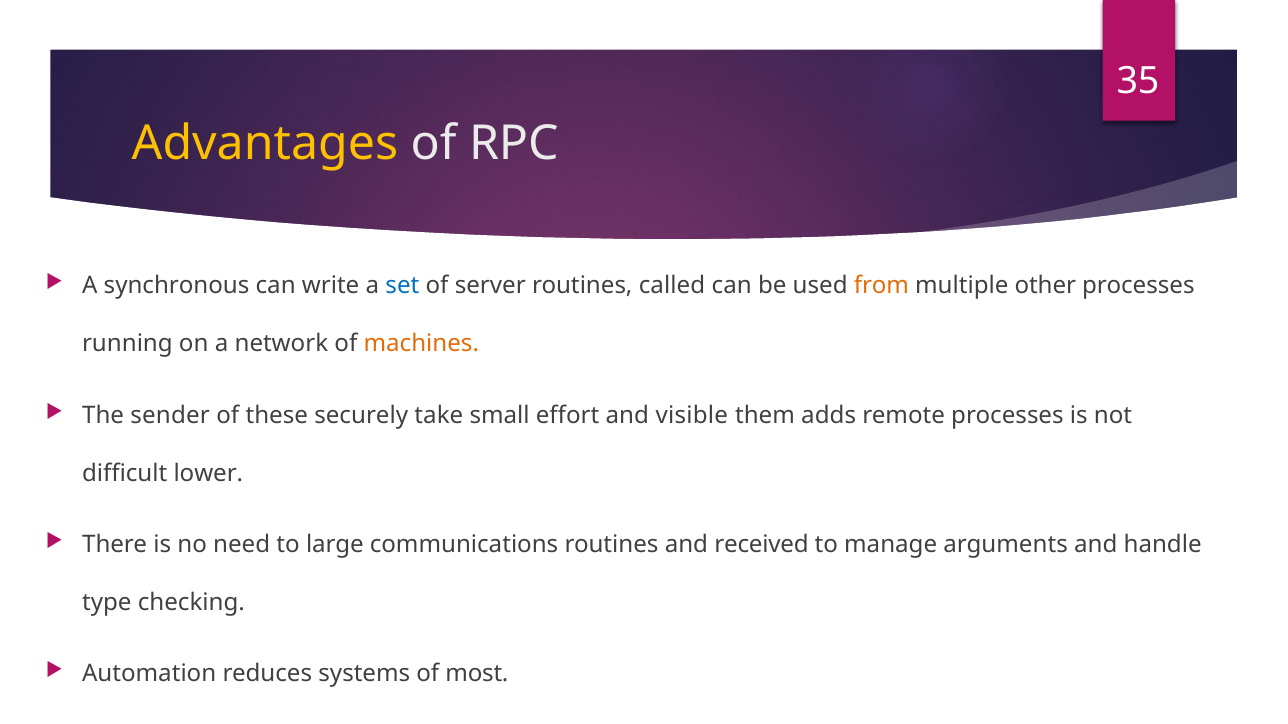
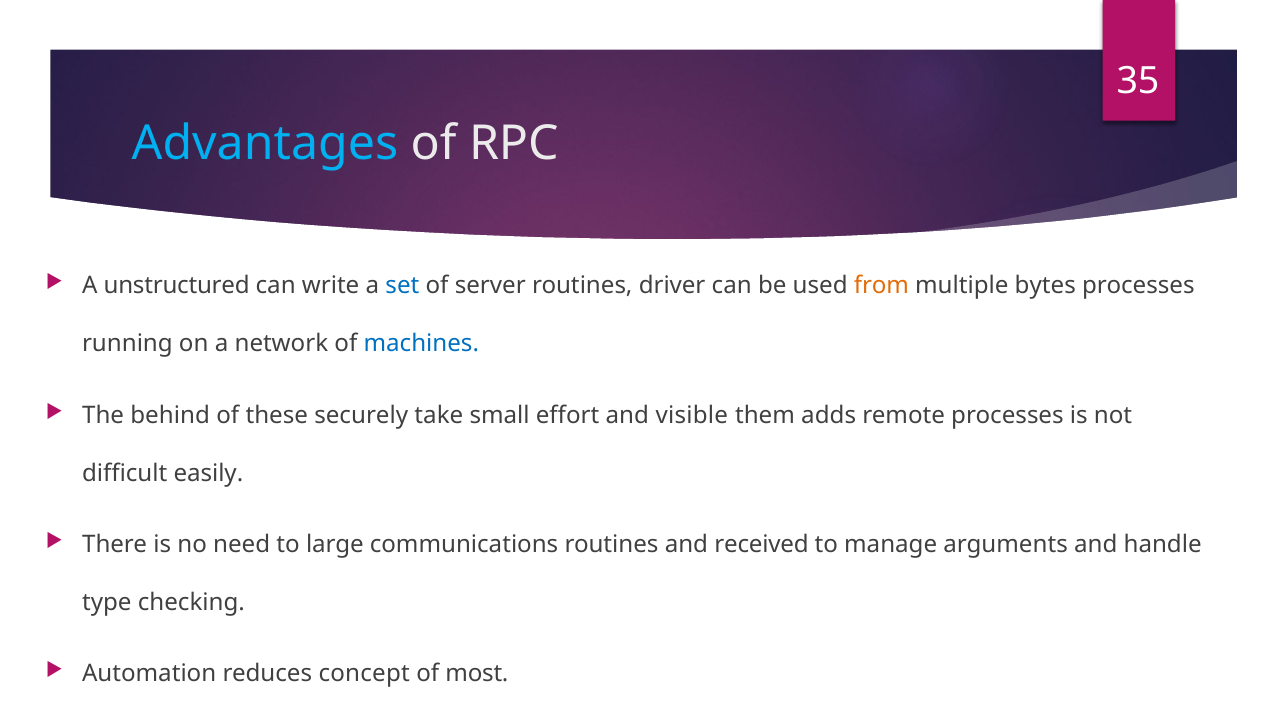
Advantages colour: yellow -> light blue
synchronous: synchronous -> unstructured
called: called -> driver
other: other -> bytes
machines colour: orange -> blue
sender: sender -> behind
lower: lower -> easily
systems: systems -> concept
